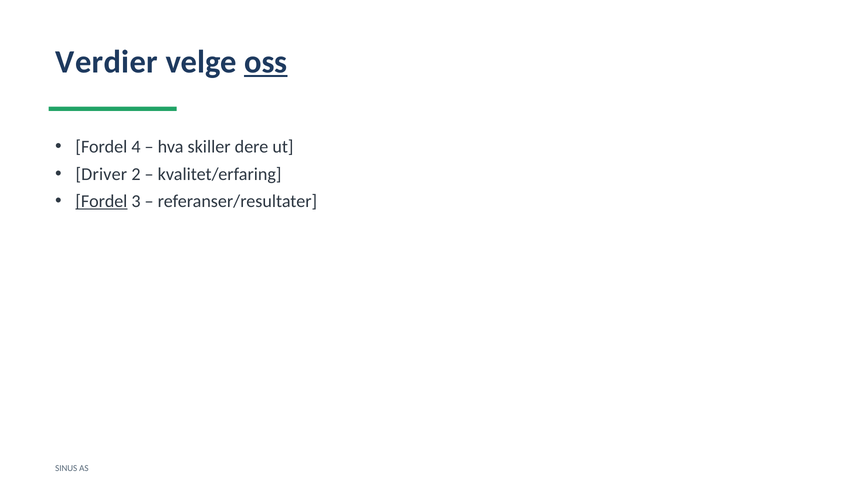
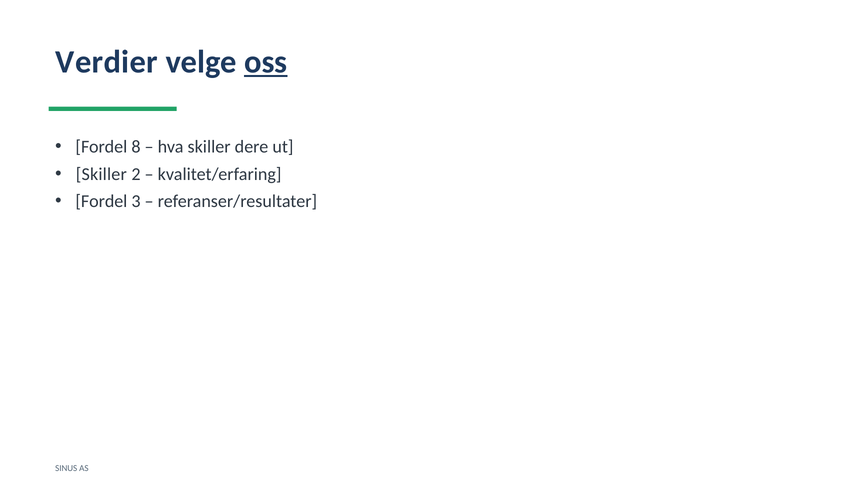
4: 4 -> 8
Driver at (101, 174): Driver -> Skiller
Fordel at (101, 201) underline: present -> none
